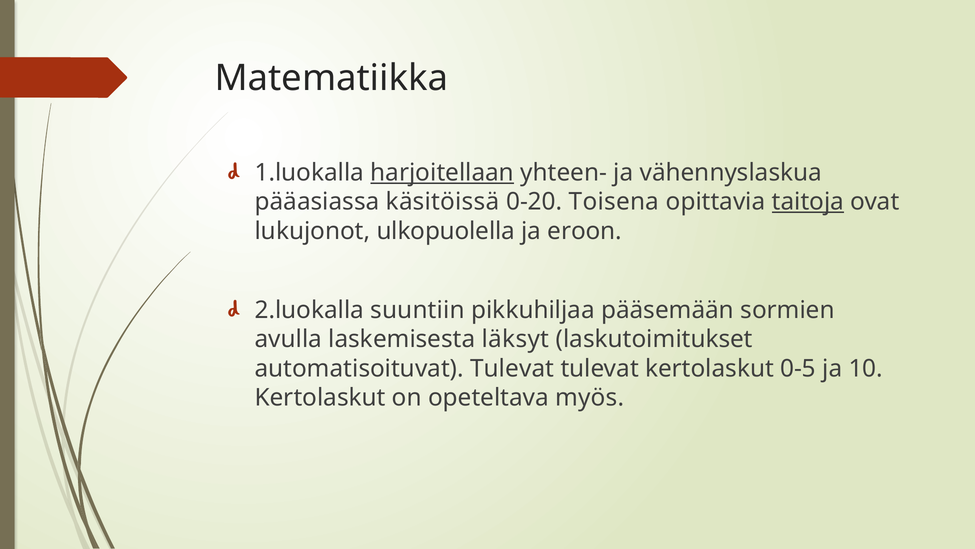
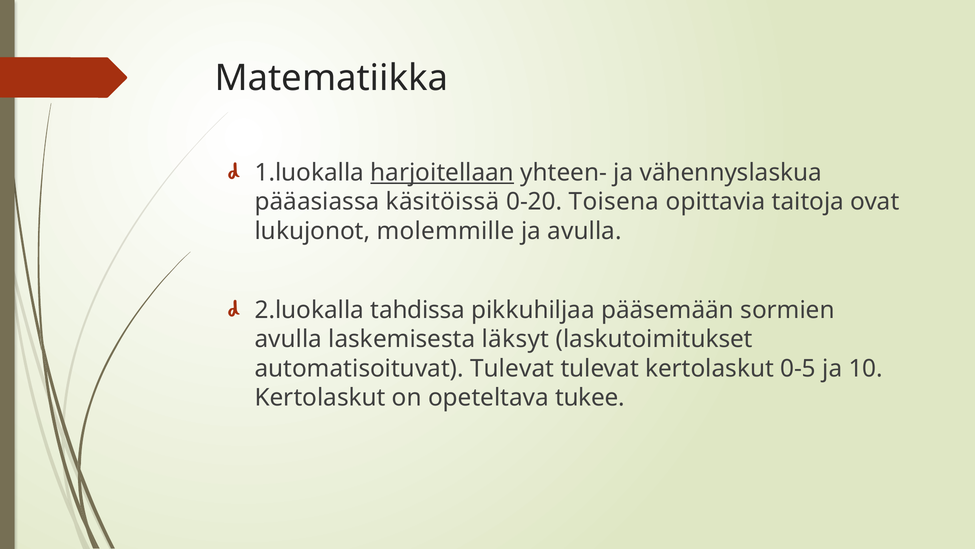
taitoja underline: present -> none
ulkopuolella: ulkopuolella -> molemmille
ja eroon: eroon -> avulla
suuntiin: suuntiin -> tahdissa
myös: myös -> tukee
